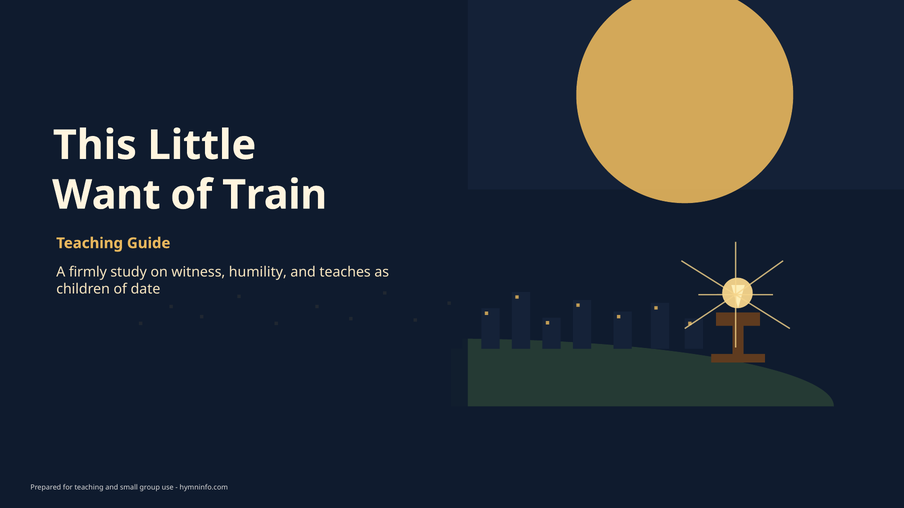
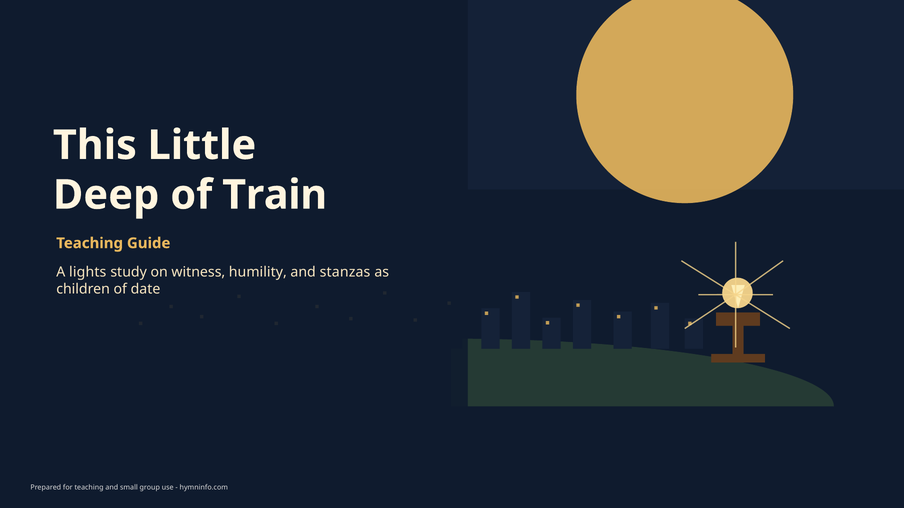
Want: Want -> Deep
firmly: firmly -> lights
teaches: teaches -> stanzas
